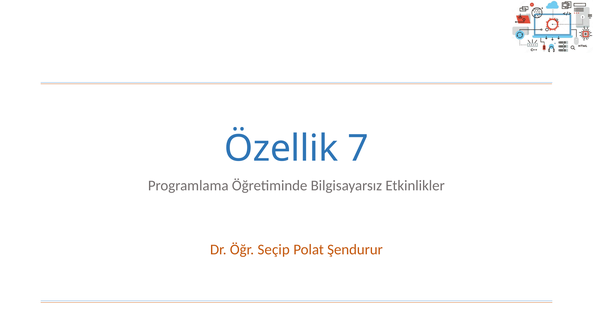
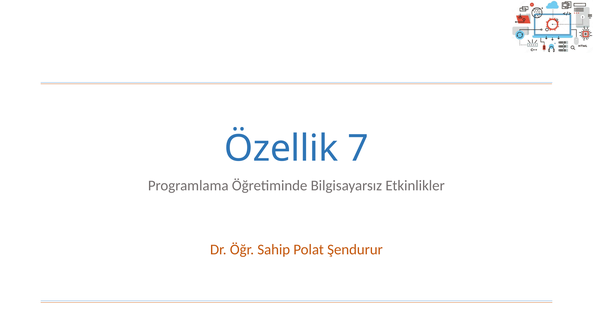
Seçip: Seçip -> Sahip
